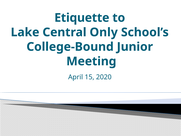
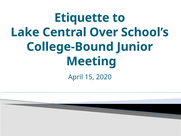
Only: Only -> Over
